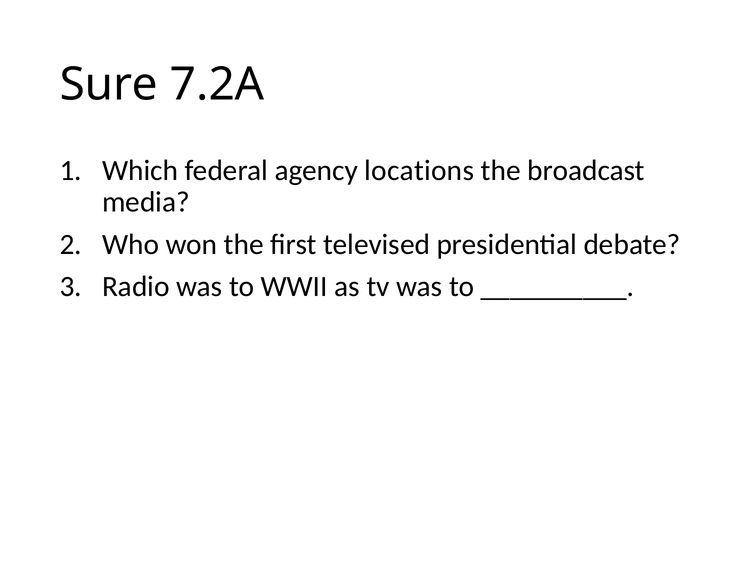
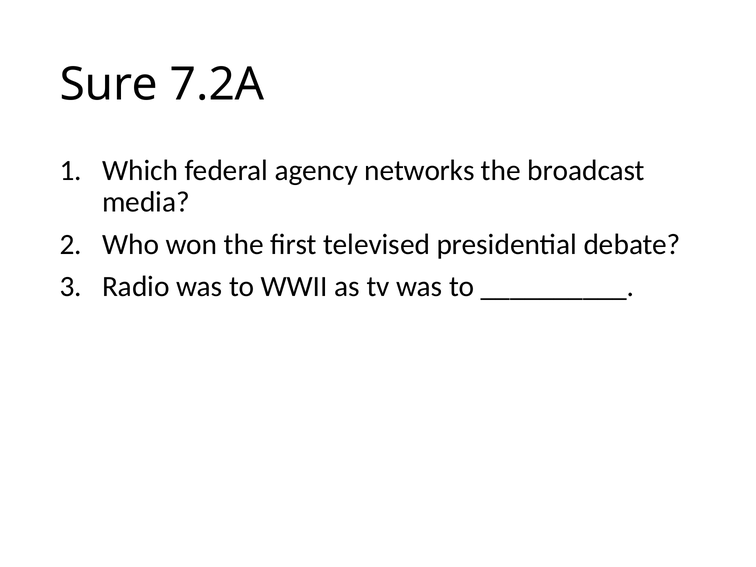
locations: locations -> networks
